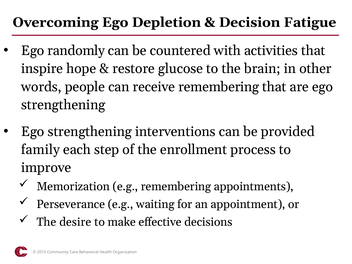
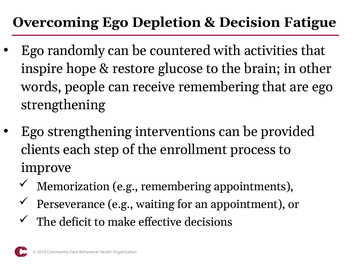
family: family -> clients
desire: desire -> deficit
